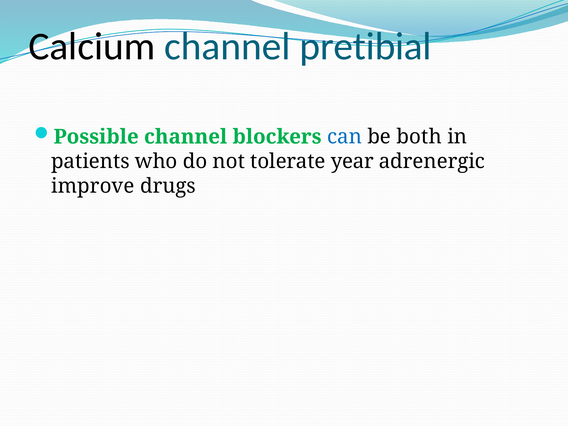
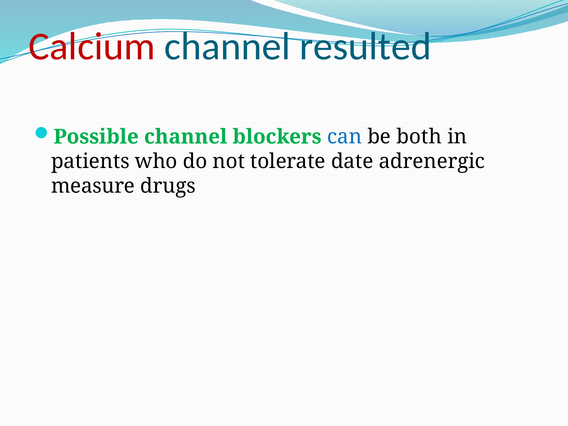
Calcium colour: black -> red
pretibial: pretibial -> resulted
year: year -> date
improve: improve -> measure
